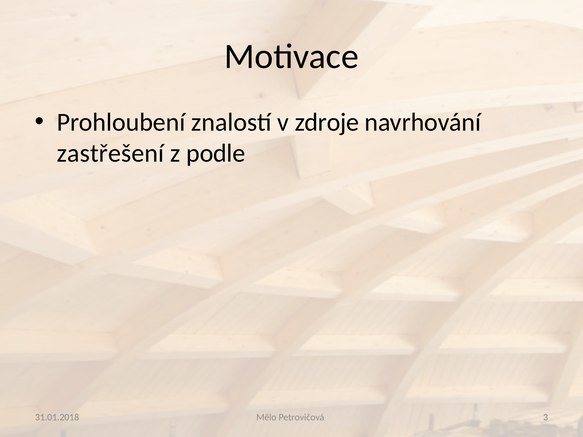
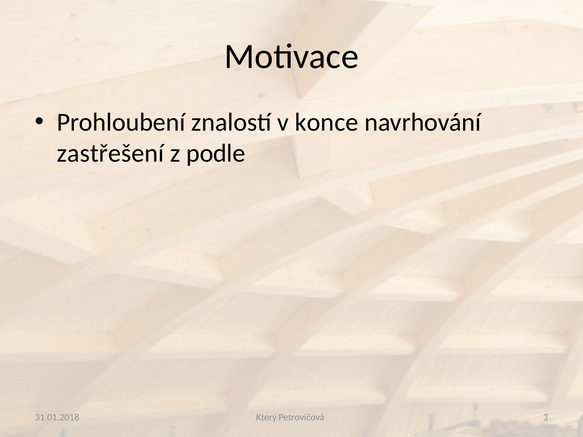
zdroje: zdroje -> konce
Mělo: Mělo -> Který
